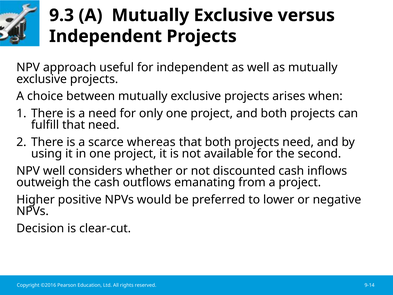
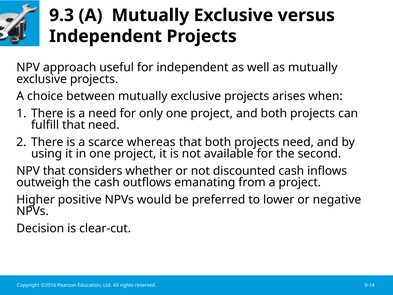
NPV well: well -> that
